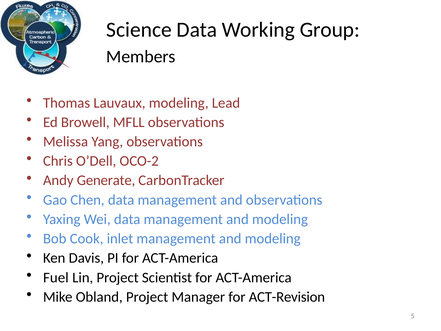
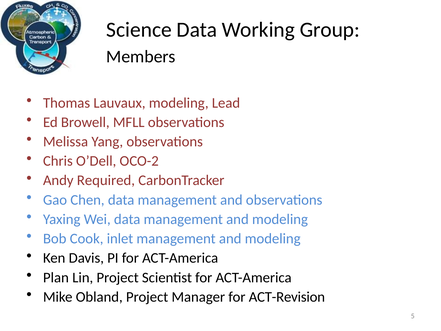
Generate: Generate -> Required
Fuel: Fuel -> Plan
